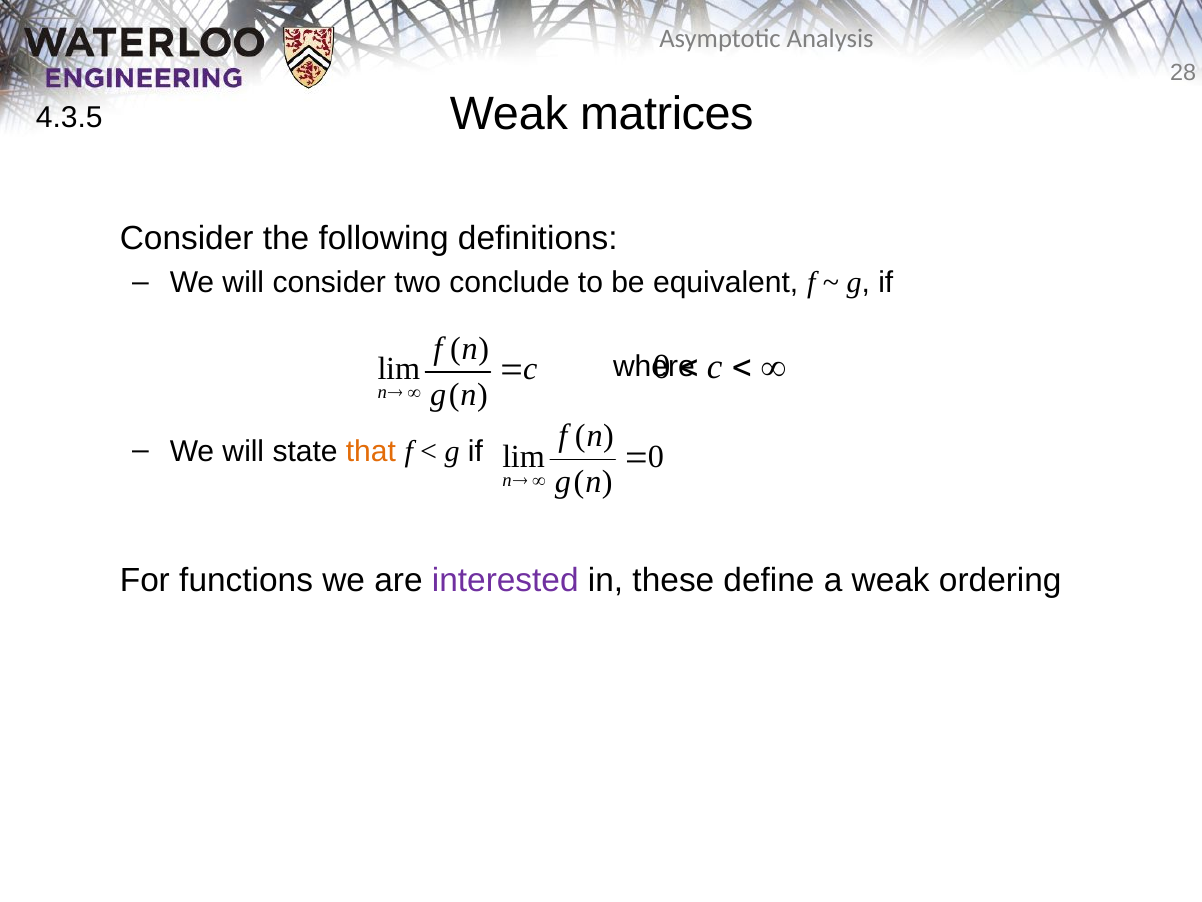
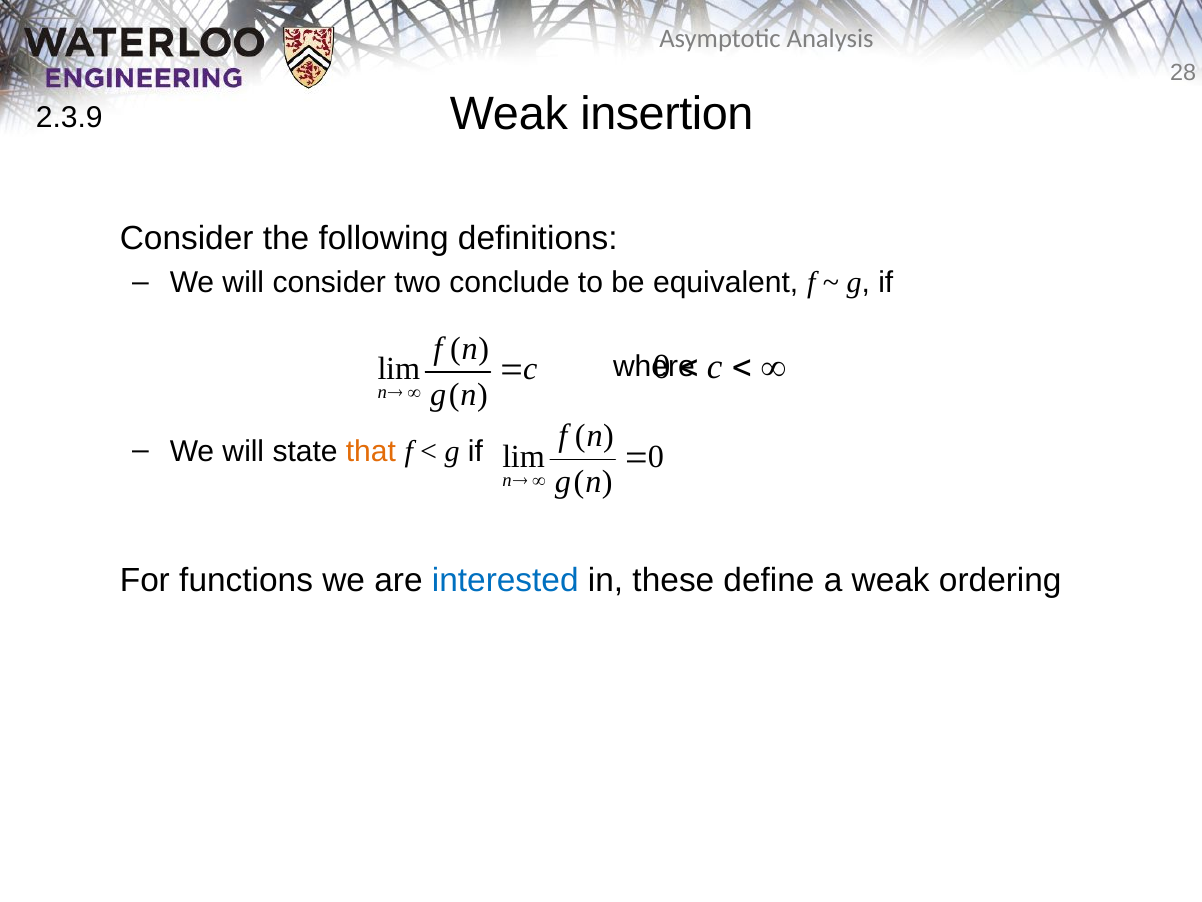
matrices: matrices -> insertion
4.3.5: 4.3.5 -> 2.3.9
interested colour: purple -> blue
